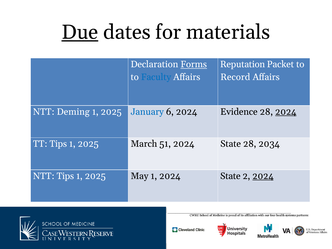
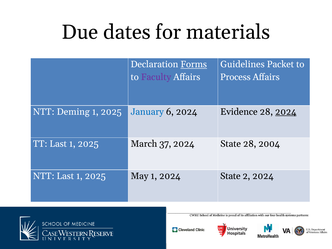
Due underline: present -> none
Reputation: Reputation -> Guidelines
Faculty colour: blue -> purple
Record: Record -> Process
TT Tips: Tips -> Last
51: 51 -> 37
2034: 2034 -> 2004
NTT Tips: Tips -> Last
2024 at (263, 176) underline: present -> none
